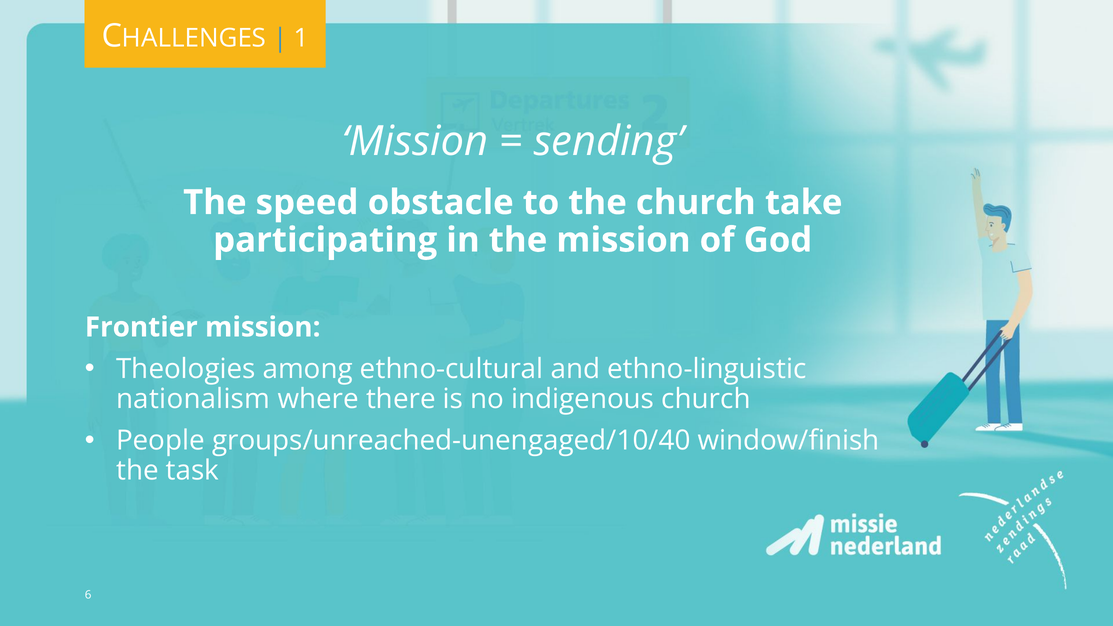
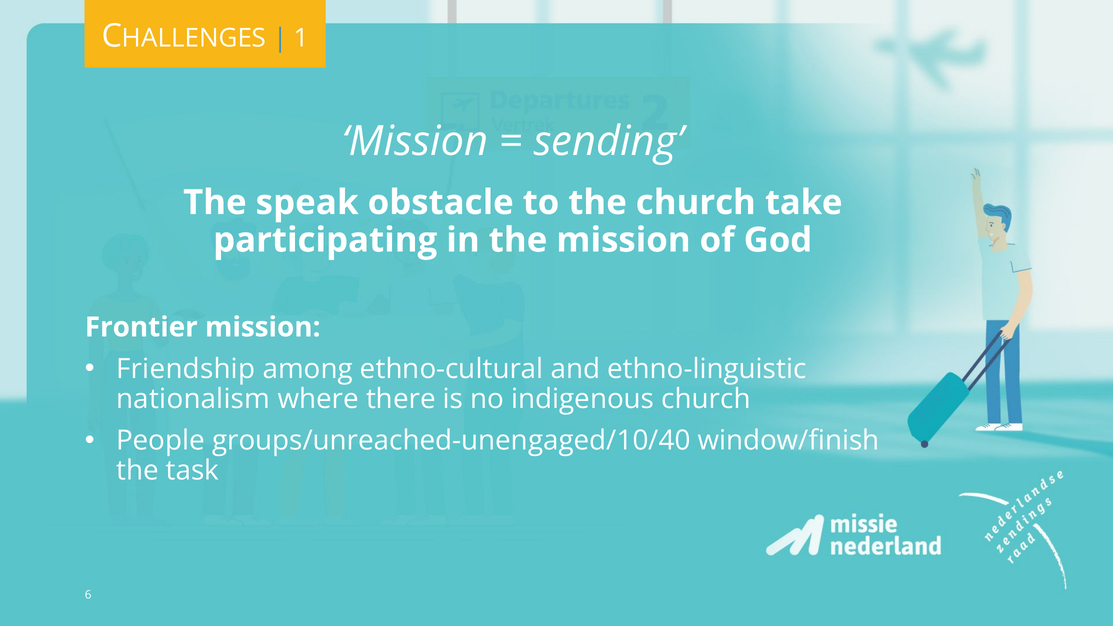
speed: speed -> speak
Theologies: Theologies -> Friendship
